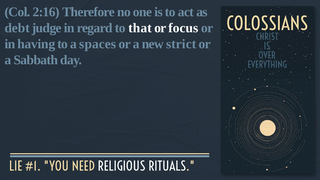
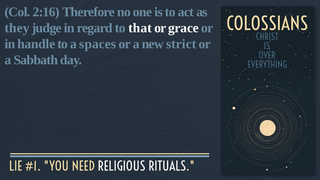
debt: debt -> they
focus: focus -> grace
having: having -> handle
